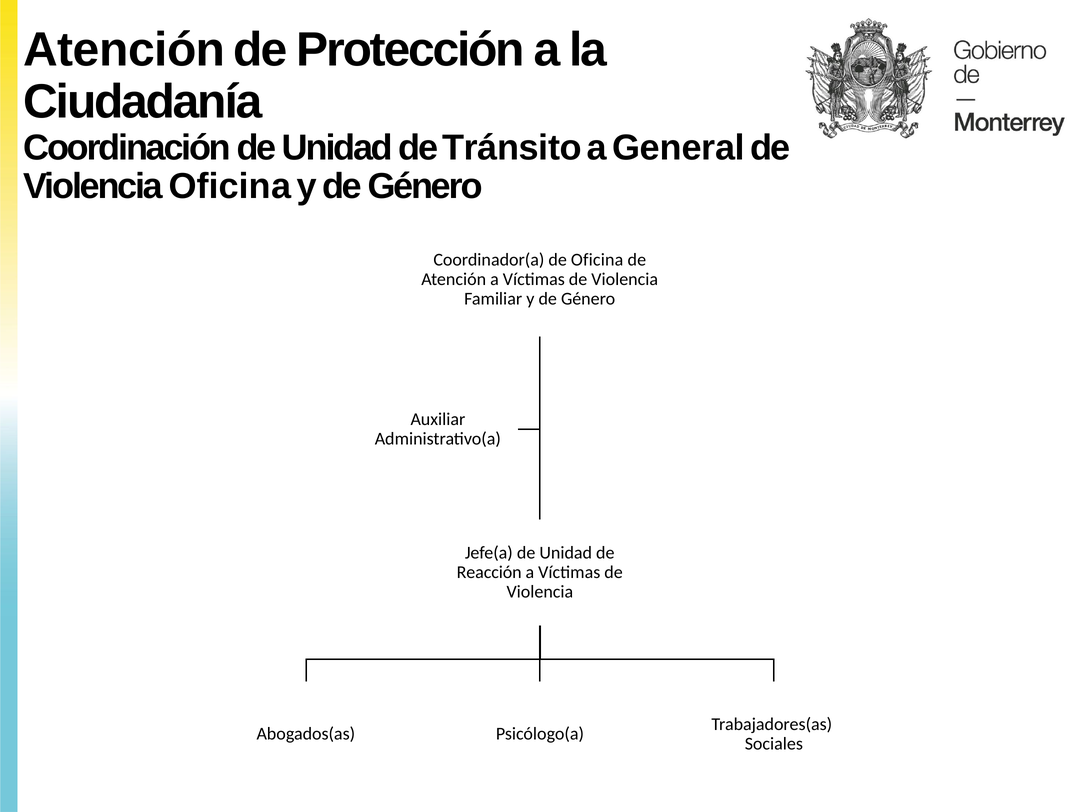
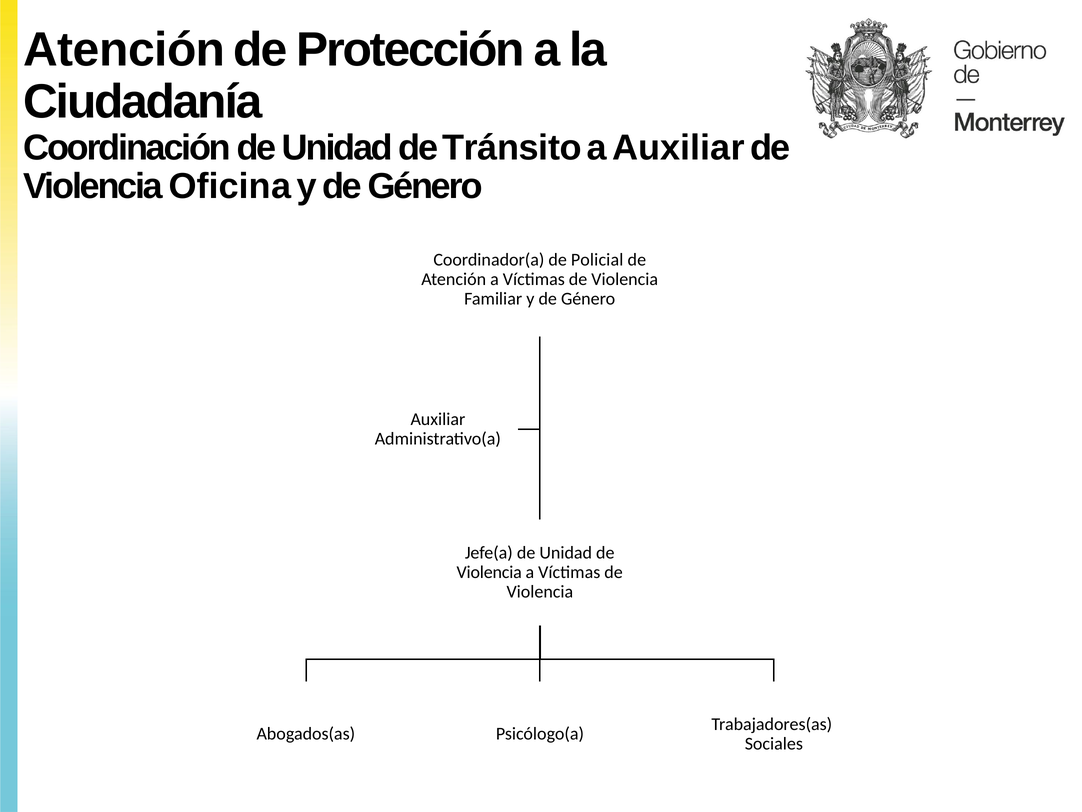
a General: General -> Auxiliar
de Oficina: Oficina -> Policial
Reacción at (489, 572): Reacción -> Violencia
